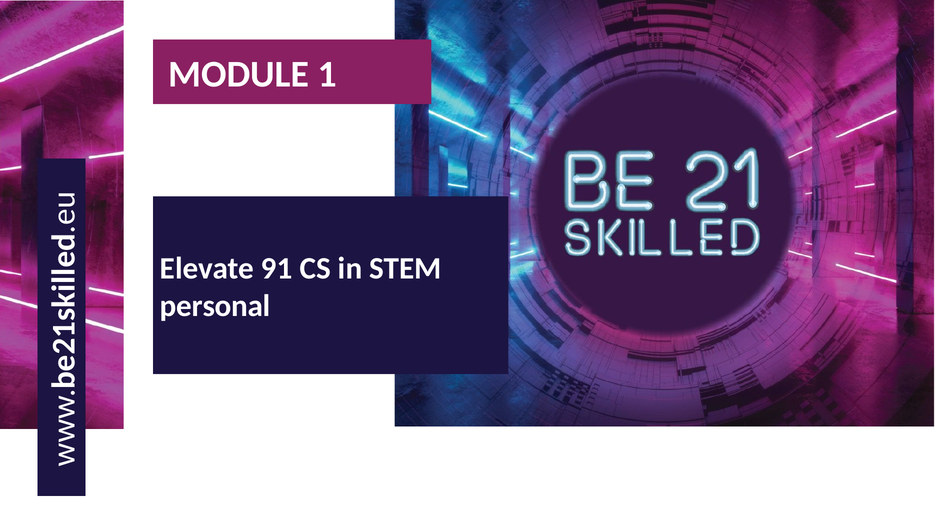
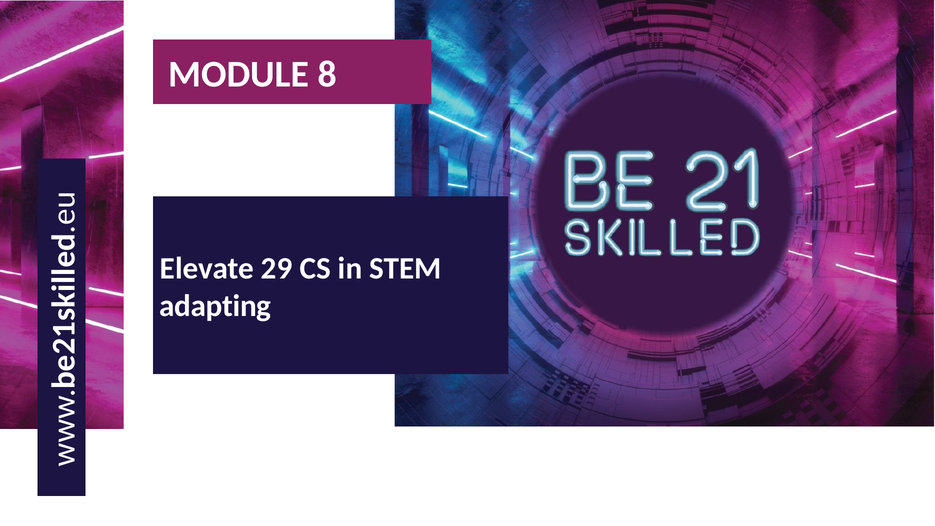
MODULE 1: 1 -> 8
91: 91 -> 29
personal: personal -> adapting
